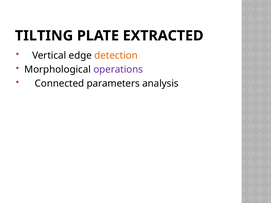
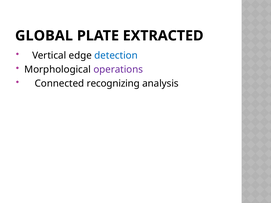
TILTING: TILTING -> GLOBAL
detection colour: orange -> blue
parameters: parameters -> recognizing
